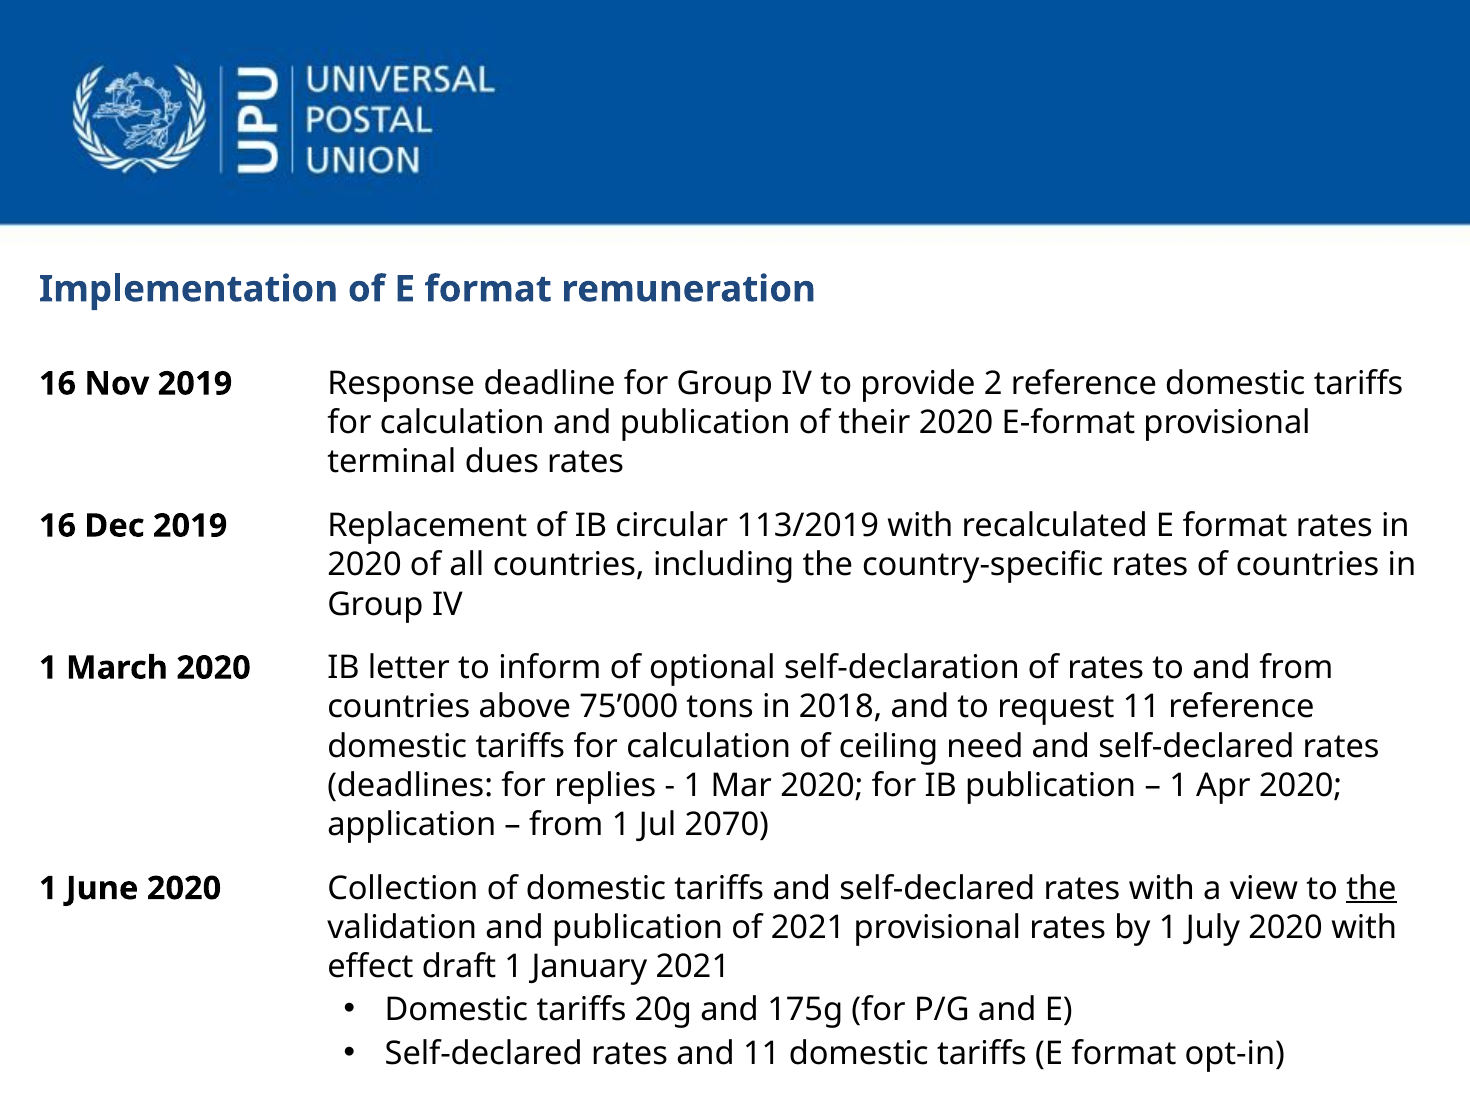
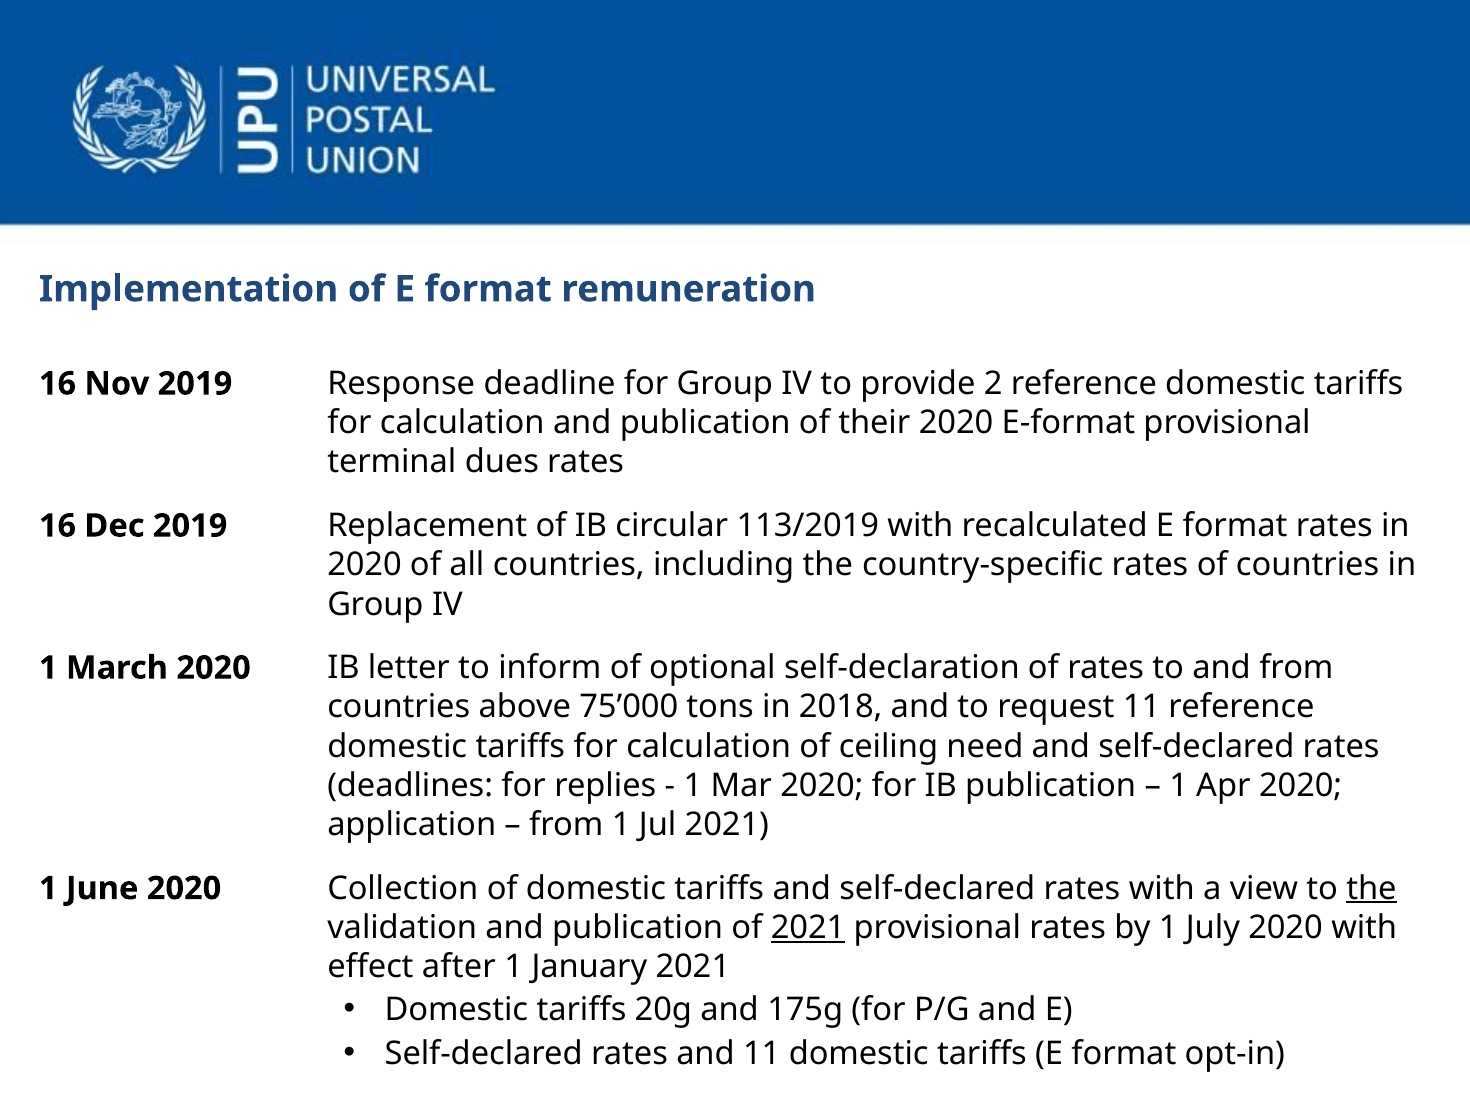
Jul 2070: 2070 -> 2021
2021 at (808, 927) underline: none -> present
draft: draft -> after
